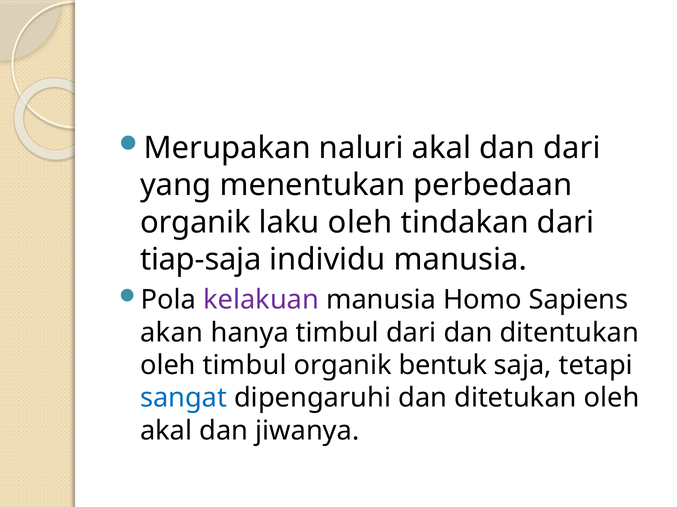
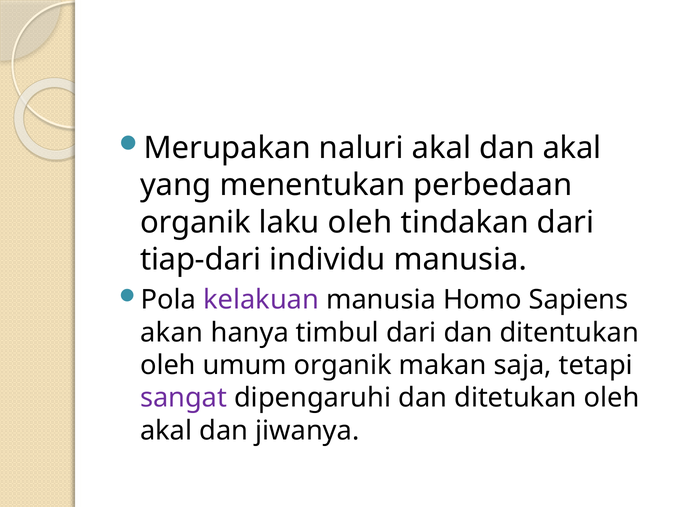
dan dari: dari -> akal
tiap-saja: tiap-saja -> tiap-dari
oleh timbul: timbul -> umum
bentuk: bentuk -> makan
sangat colour: blue -> purple
